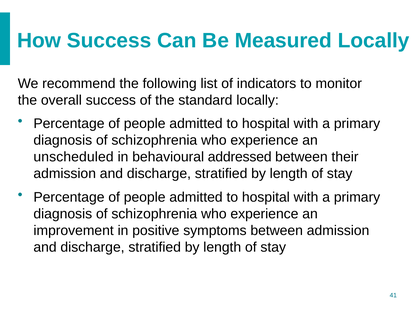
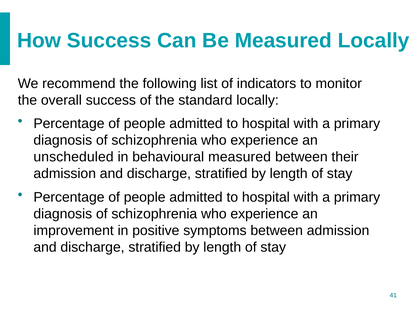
behavioural addressed: addressed -> measured
